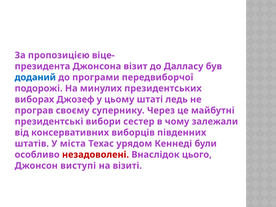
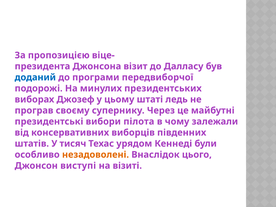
сестер: сестер -> пілота
міста: міста -> тисяч
незадоволені colour: red -> orange
